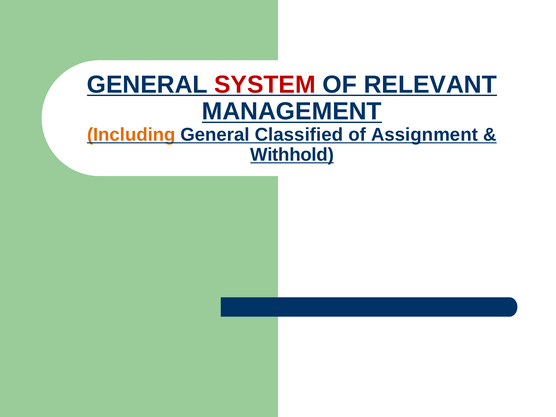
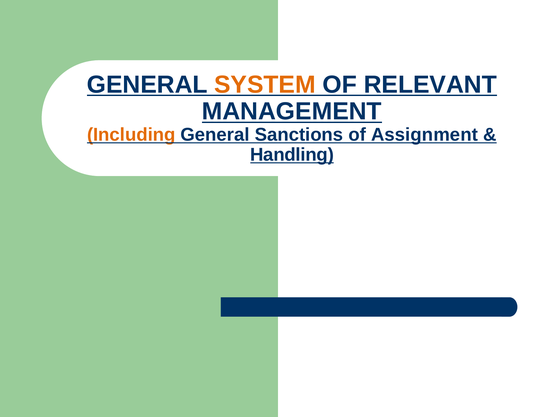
SYSTEM colour: red -> orange
Classified: Classified -> Sanctions
Withhold: Withhold -> Handling
